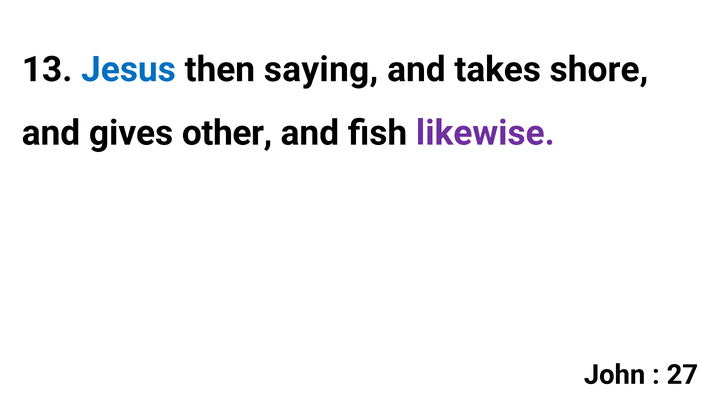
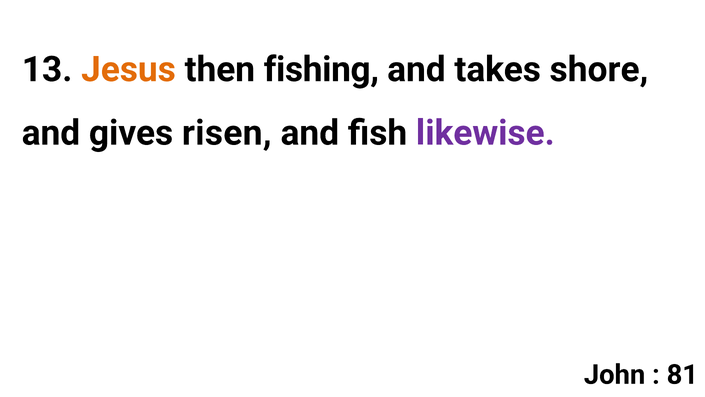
Jesus colour: blue -> orange
saying: saying -> fishing
other: other -> risen
27: 27 -> 81
